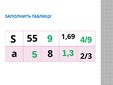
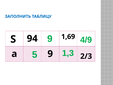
55: 55 -> 94
a 8: 8 -> 9
